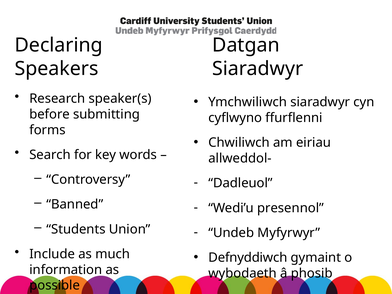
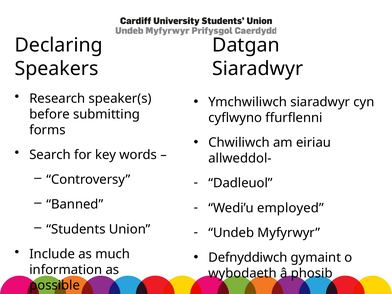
presennol: presennol -> employed
